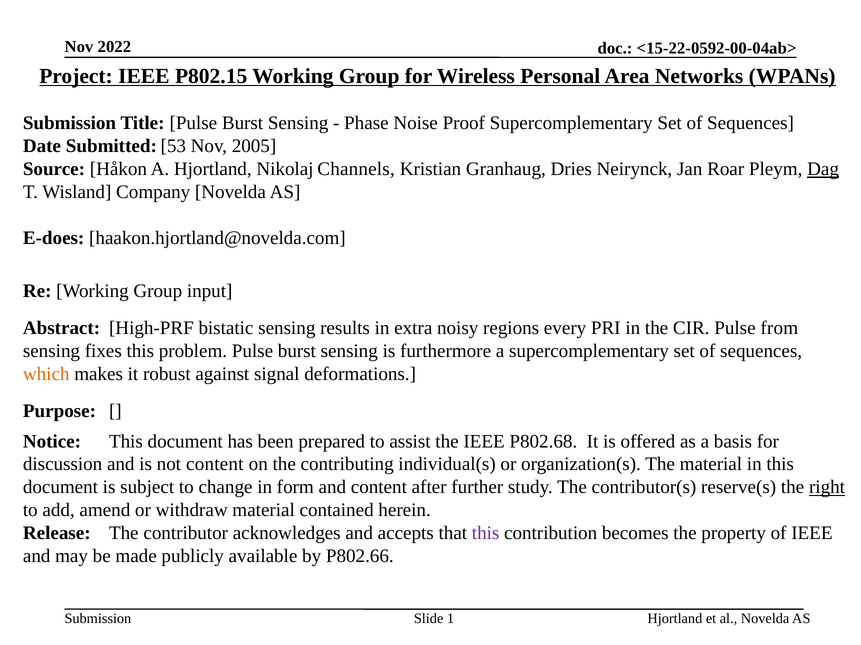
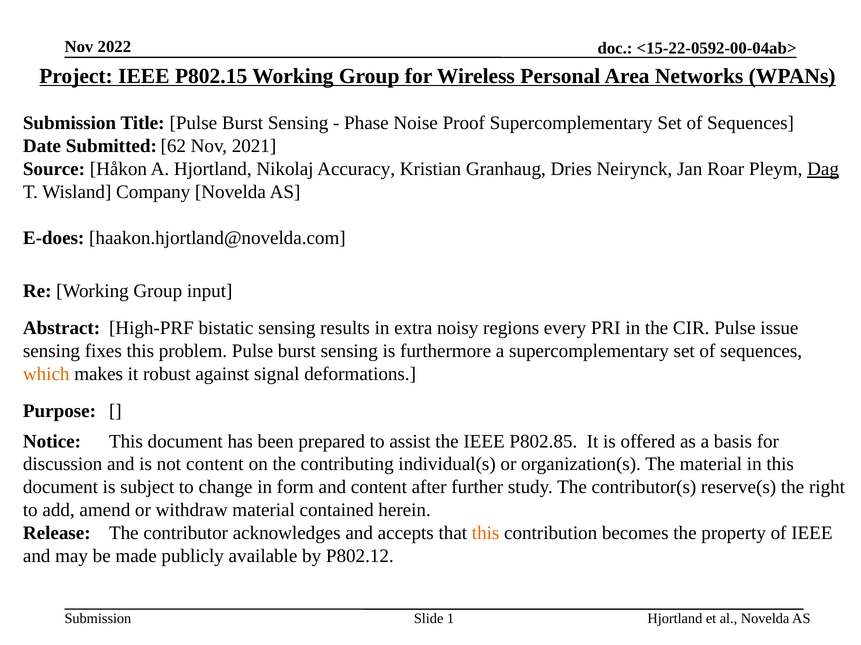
53: 53 -> 62
2005: 2005 -> 2021
Channels: Channels -> Accuracy
from: from -> issue
P802.68: P802.68 -> P802.85
right underline: present -> none
this at (486, 534) colour: purple -> orange
P802.66: P802.66 -> P802.12
